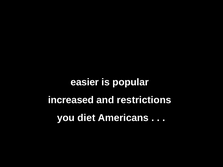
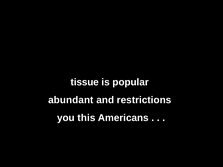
easier: easier -> tissue
increased: increased -> abundant
diet: diet -> this
